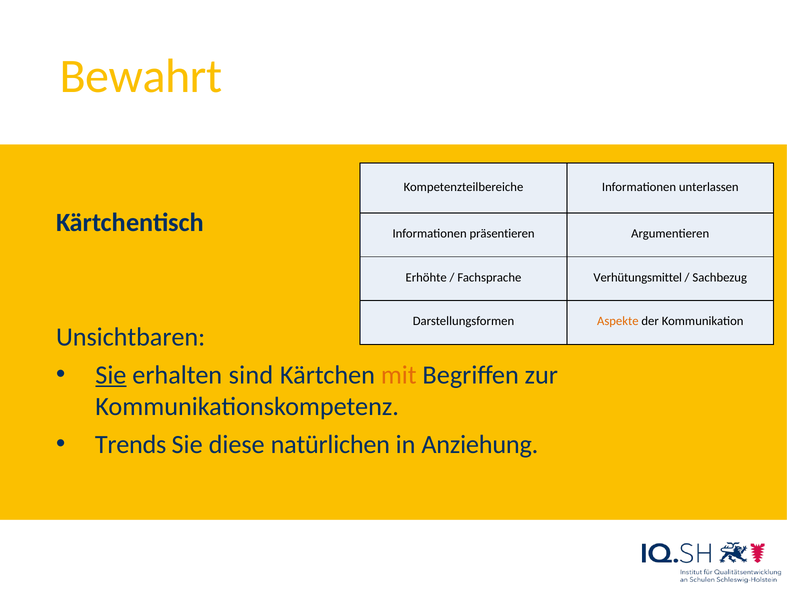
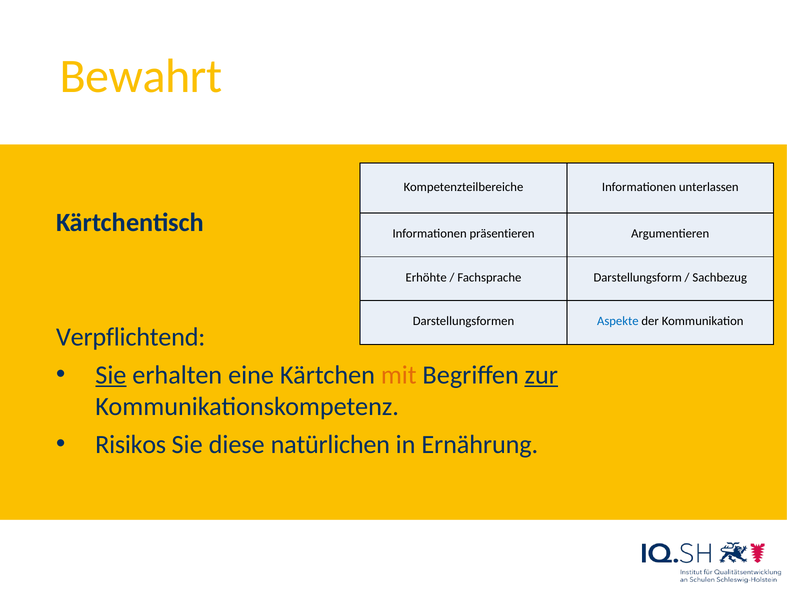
Verhütungsmittel: Verhütungsmittel -> Darstellungsform
Aspekte colour: orange -> blue
Unsichtbaren: Unsichtbaren -> Verpflichtend
sind: sind -> eine
zur underline: none -> present
Trends: Trends -> Risikos
Anziehung: Anziehung -> Ernährung
